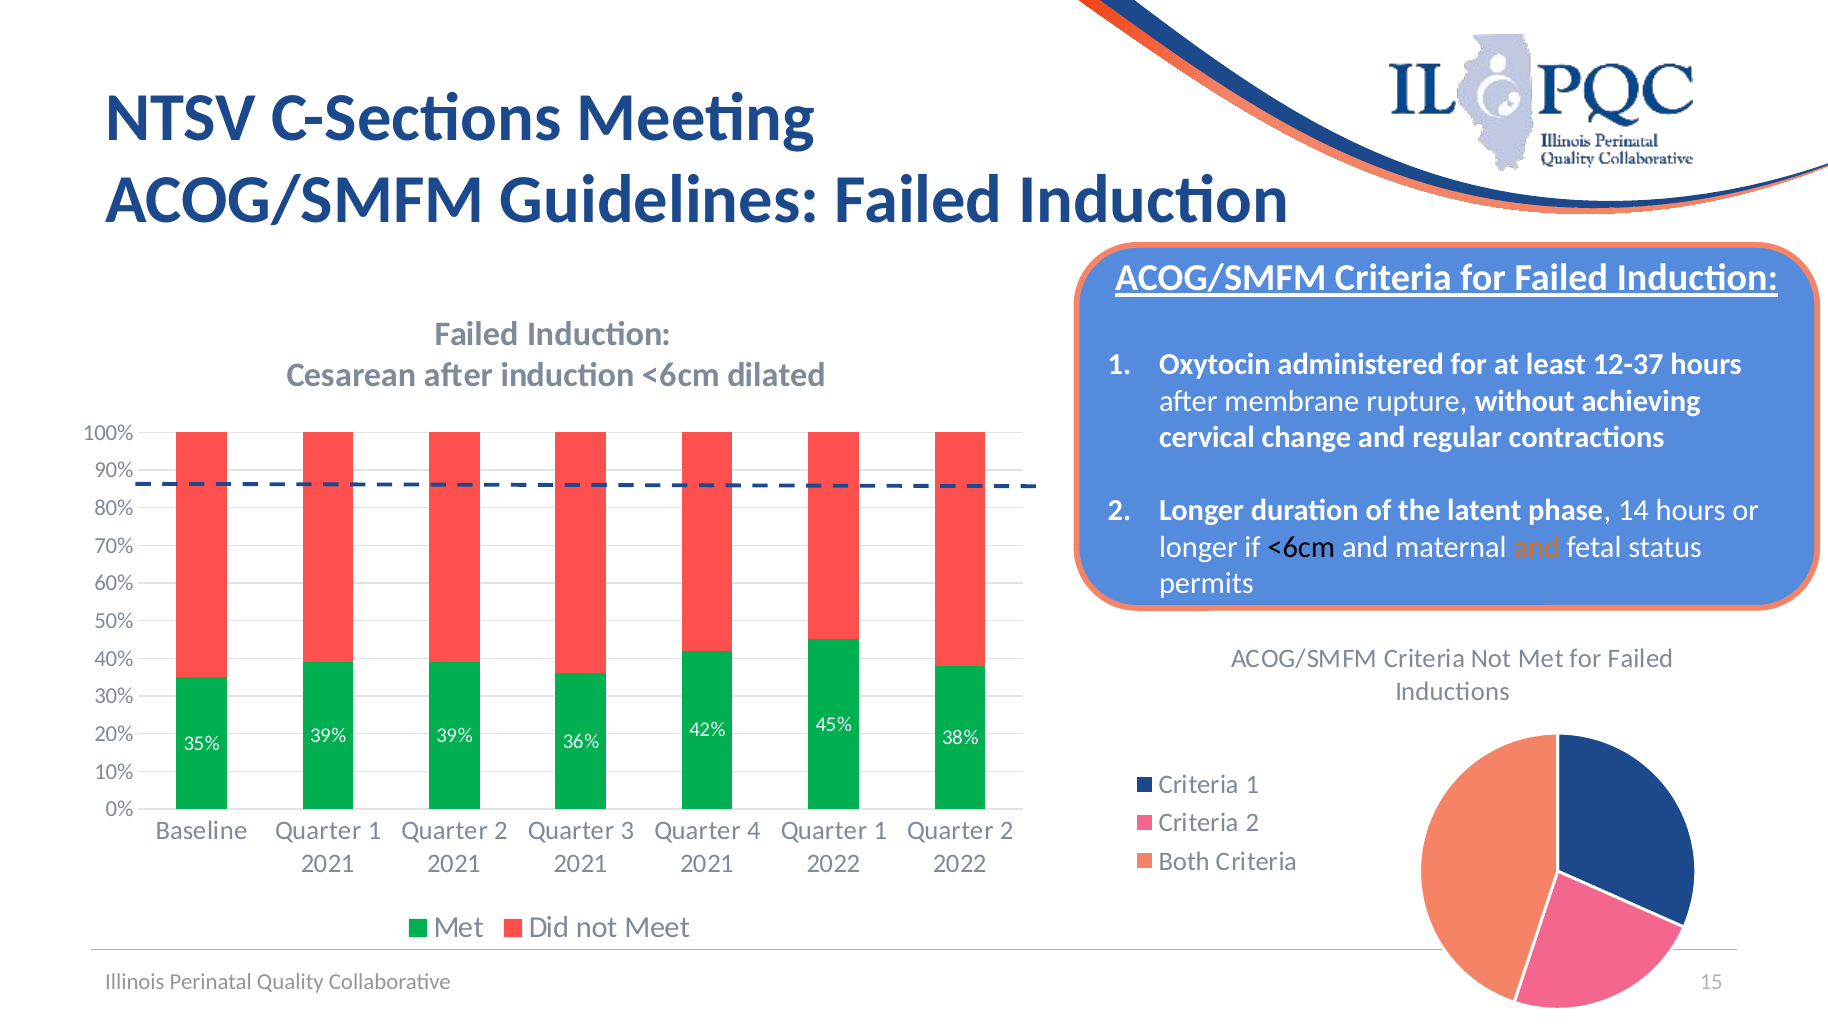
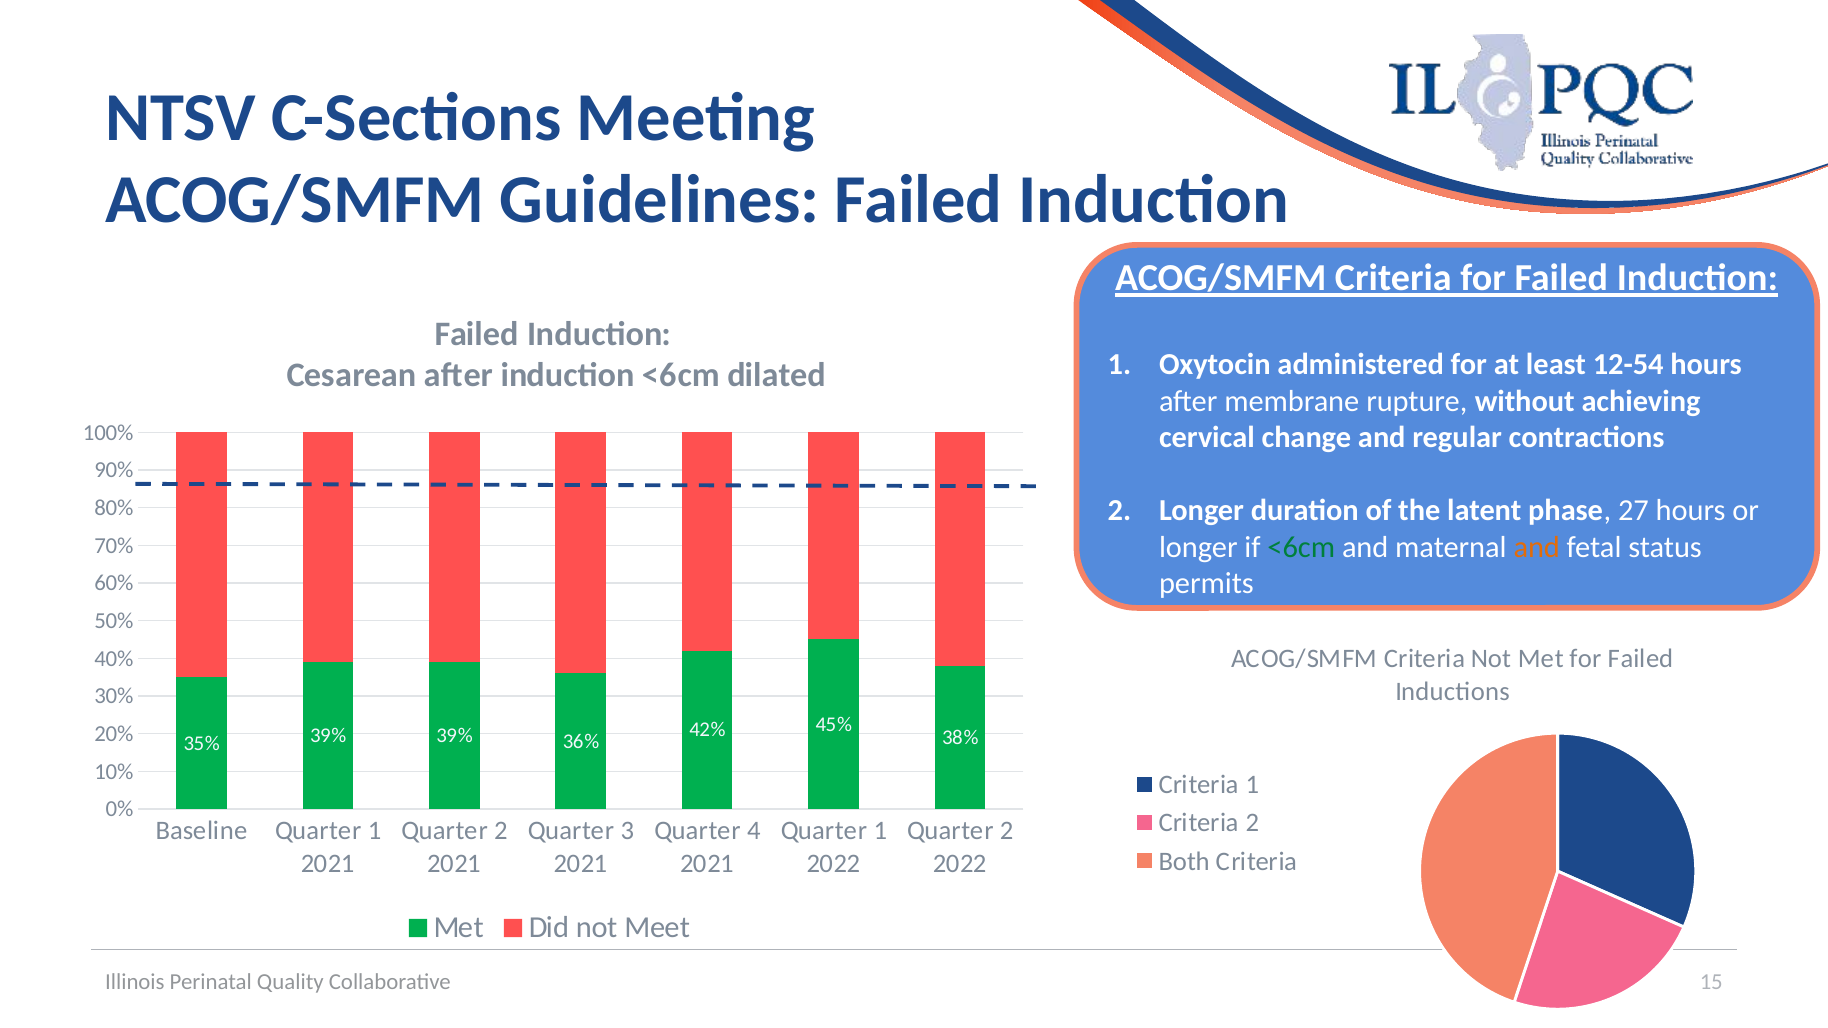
12-37: 12-37 -> 12-54
14: 14 -> 27
<6cm at (1301, 547) colour: black -> green
